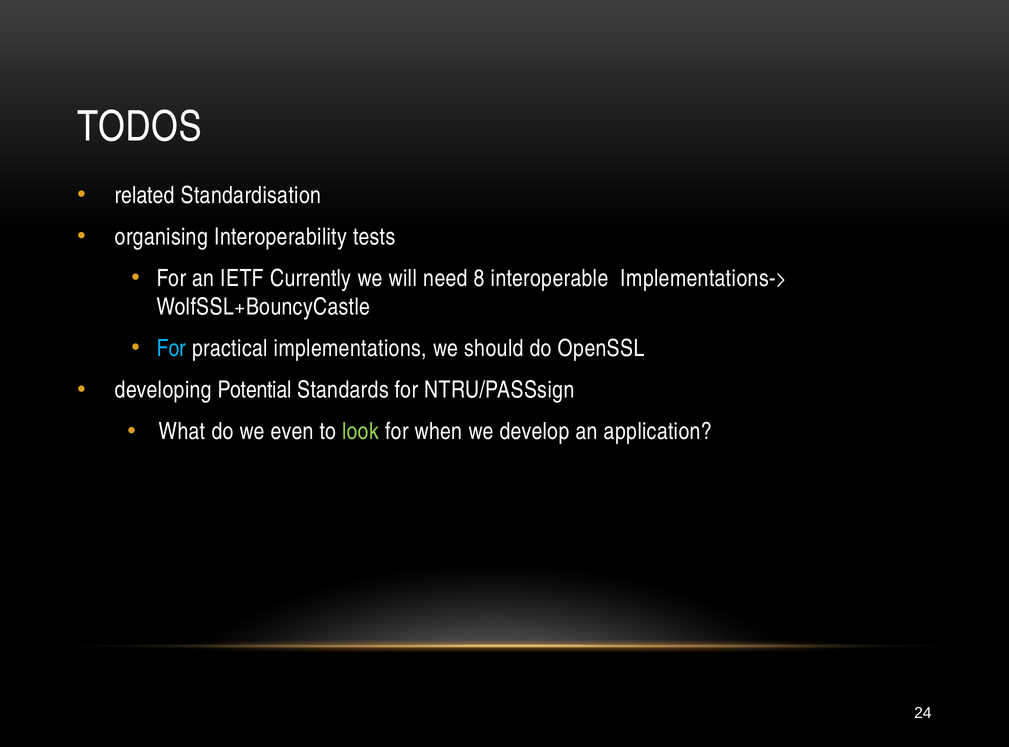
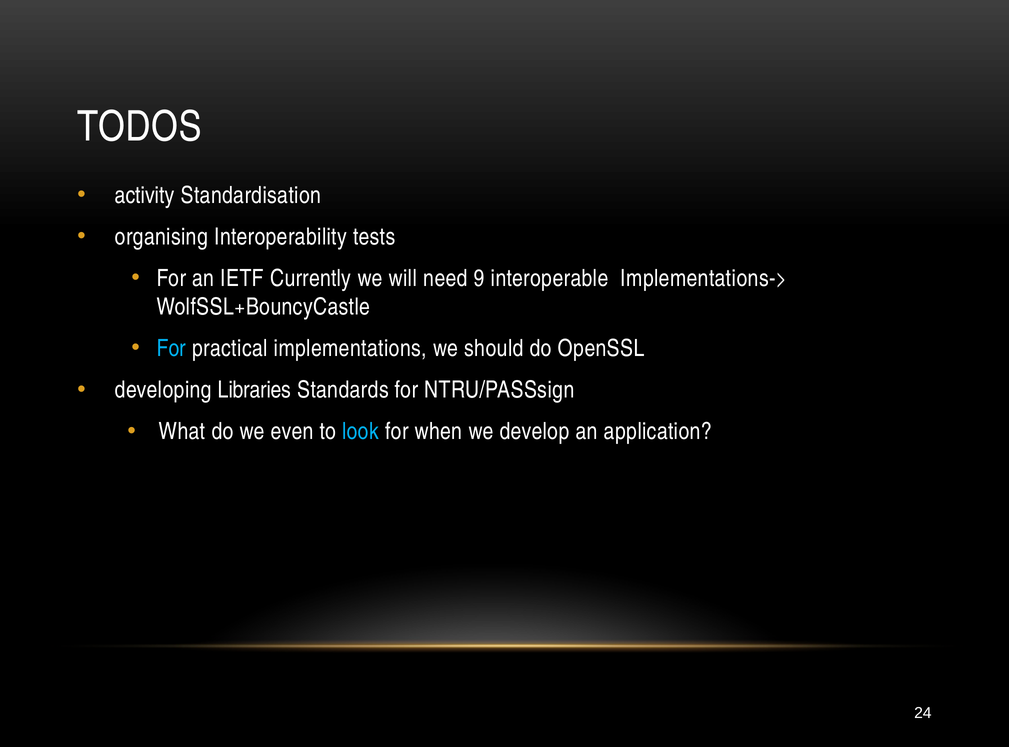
related: related -> activity
8: 8 -> 9
Potential: Potential -> Libraries
look colour: light green -> light blue
